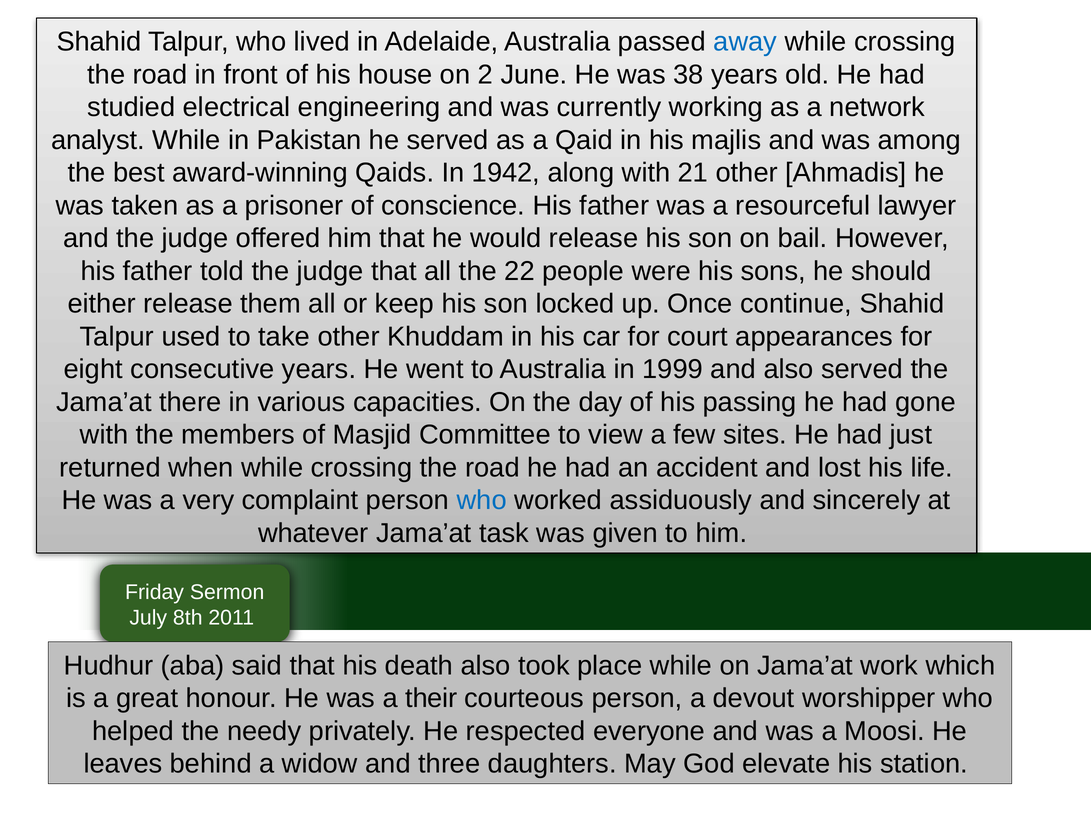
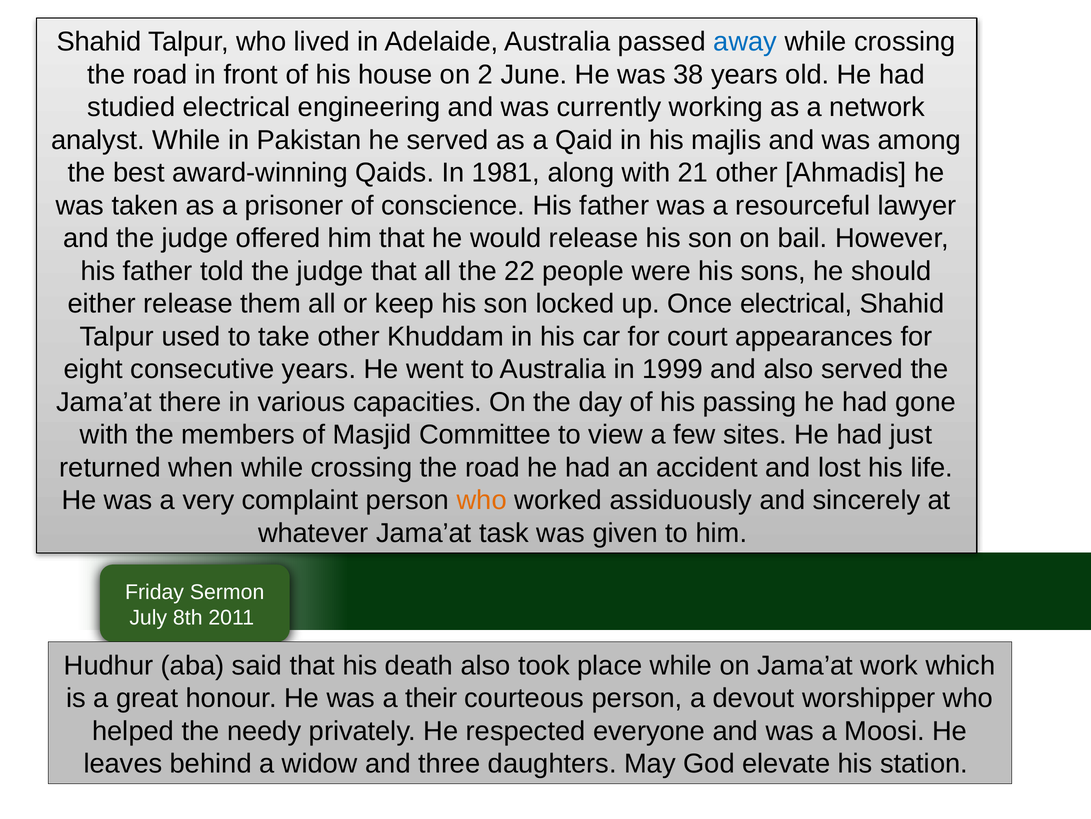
1942: 1942 -> 1981
Once continue: continue -> electrical
who at (482, 500) colour: blue -> orange
